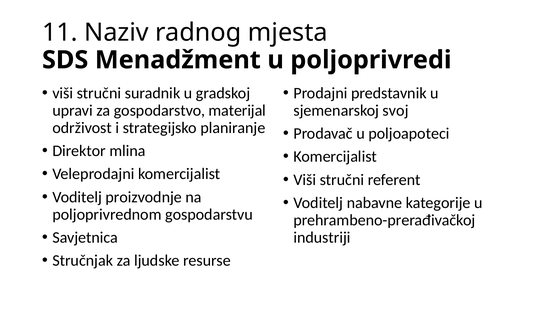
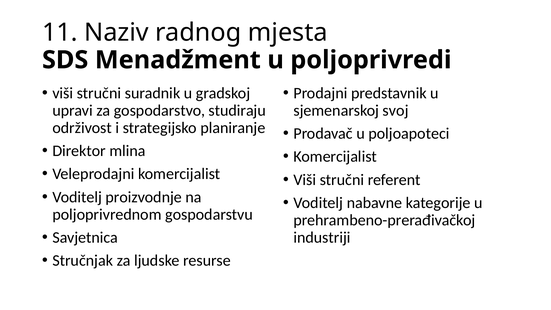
materijal: materijal -> studiraju
